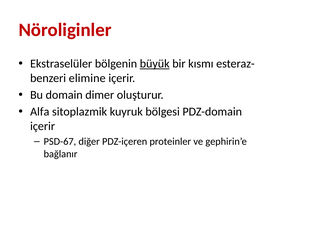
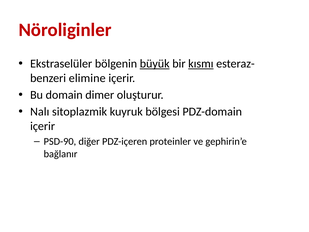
kısmı underline: none -> present
Alfa: Alfa -> Nalı
PSD-67: PSD-67 -> PSD-90
